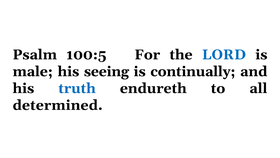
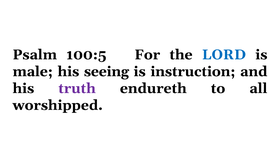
continually: continually -> instruction
truth colour: blue -> purple
determined: determined -> worshipped
